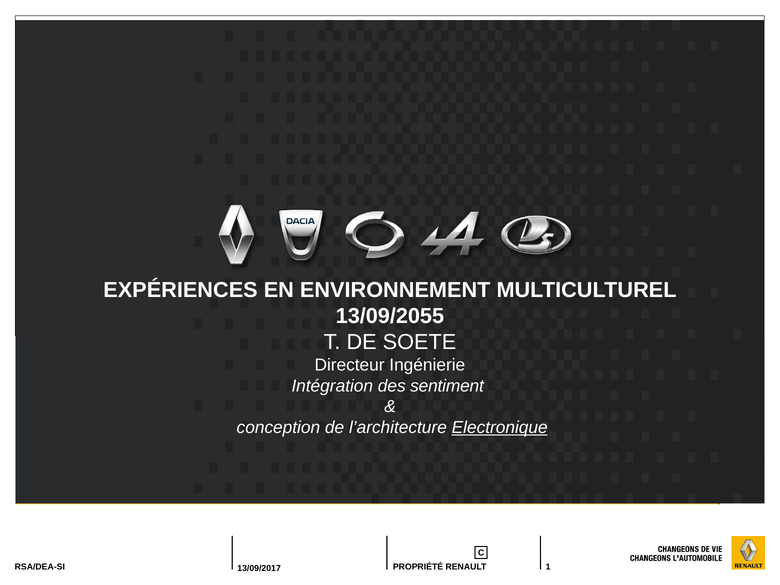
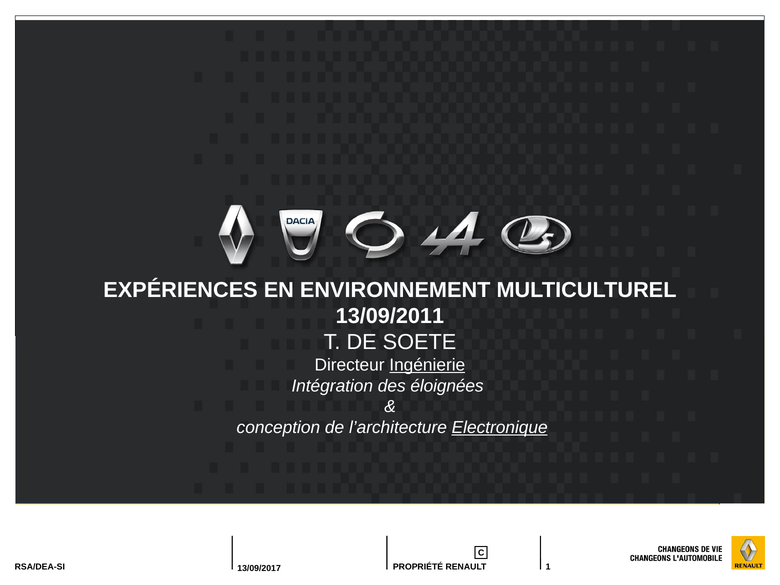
13/09/2055: 13/09/2055 -> 13/09/2011
Ingénierie underline: none -> present
sentiment: sentiment -> éloignées
